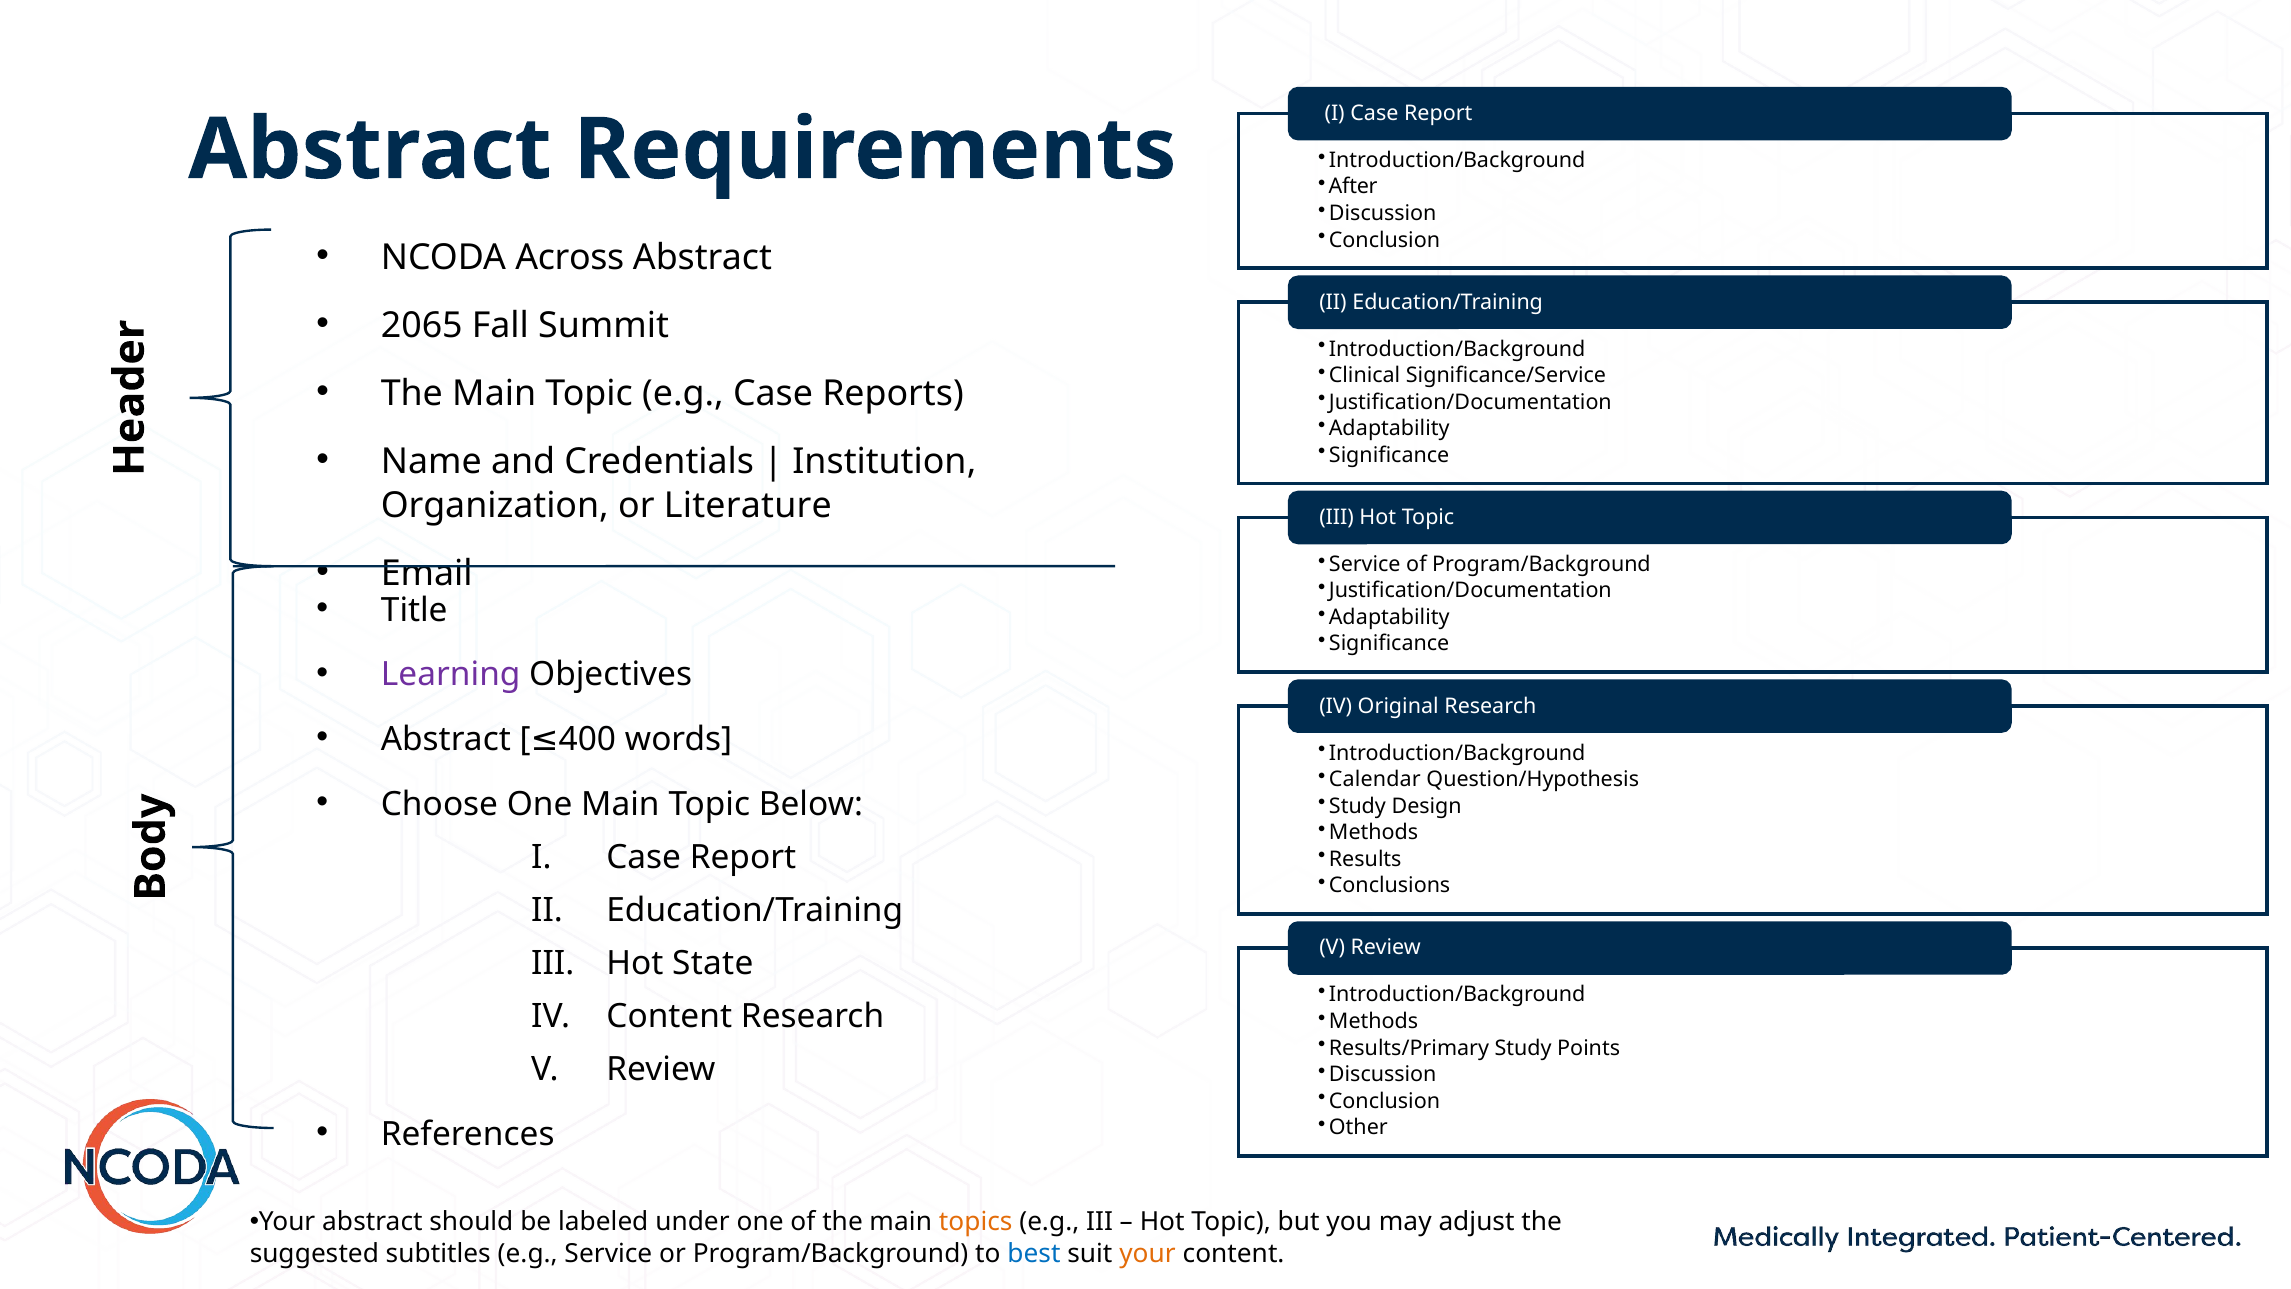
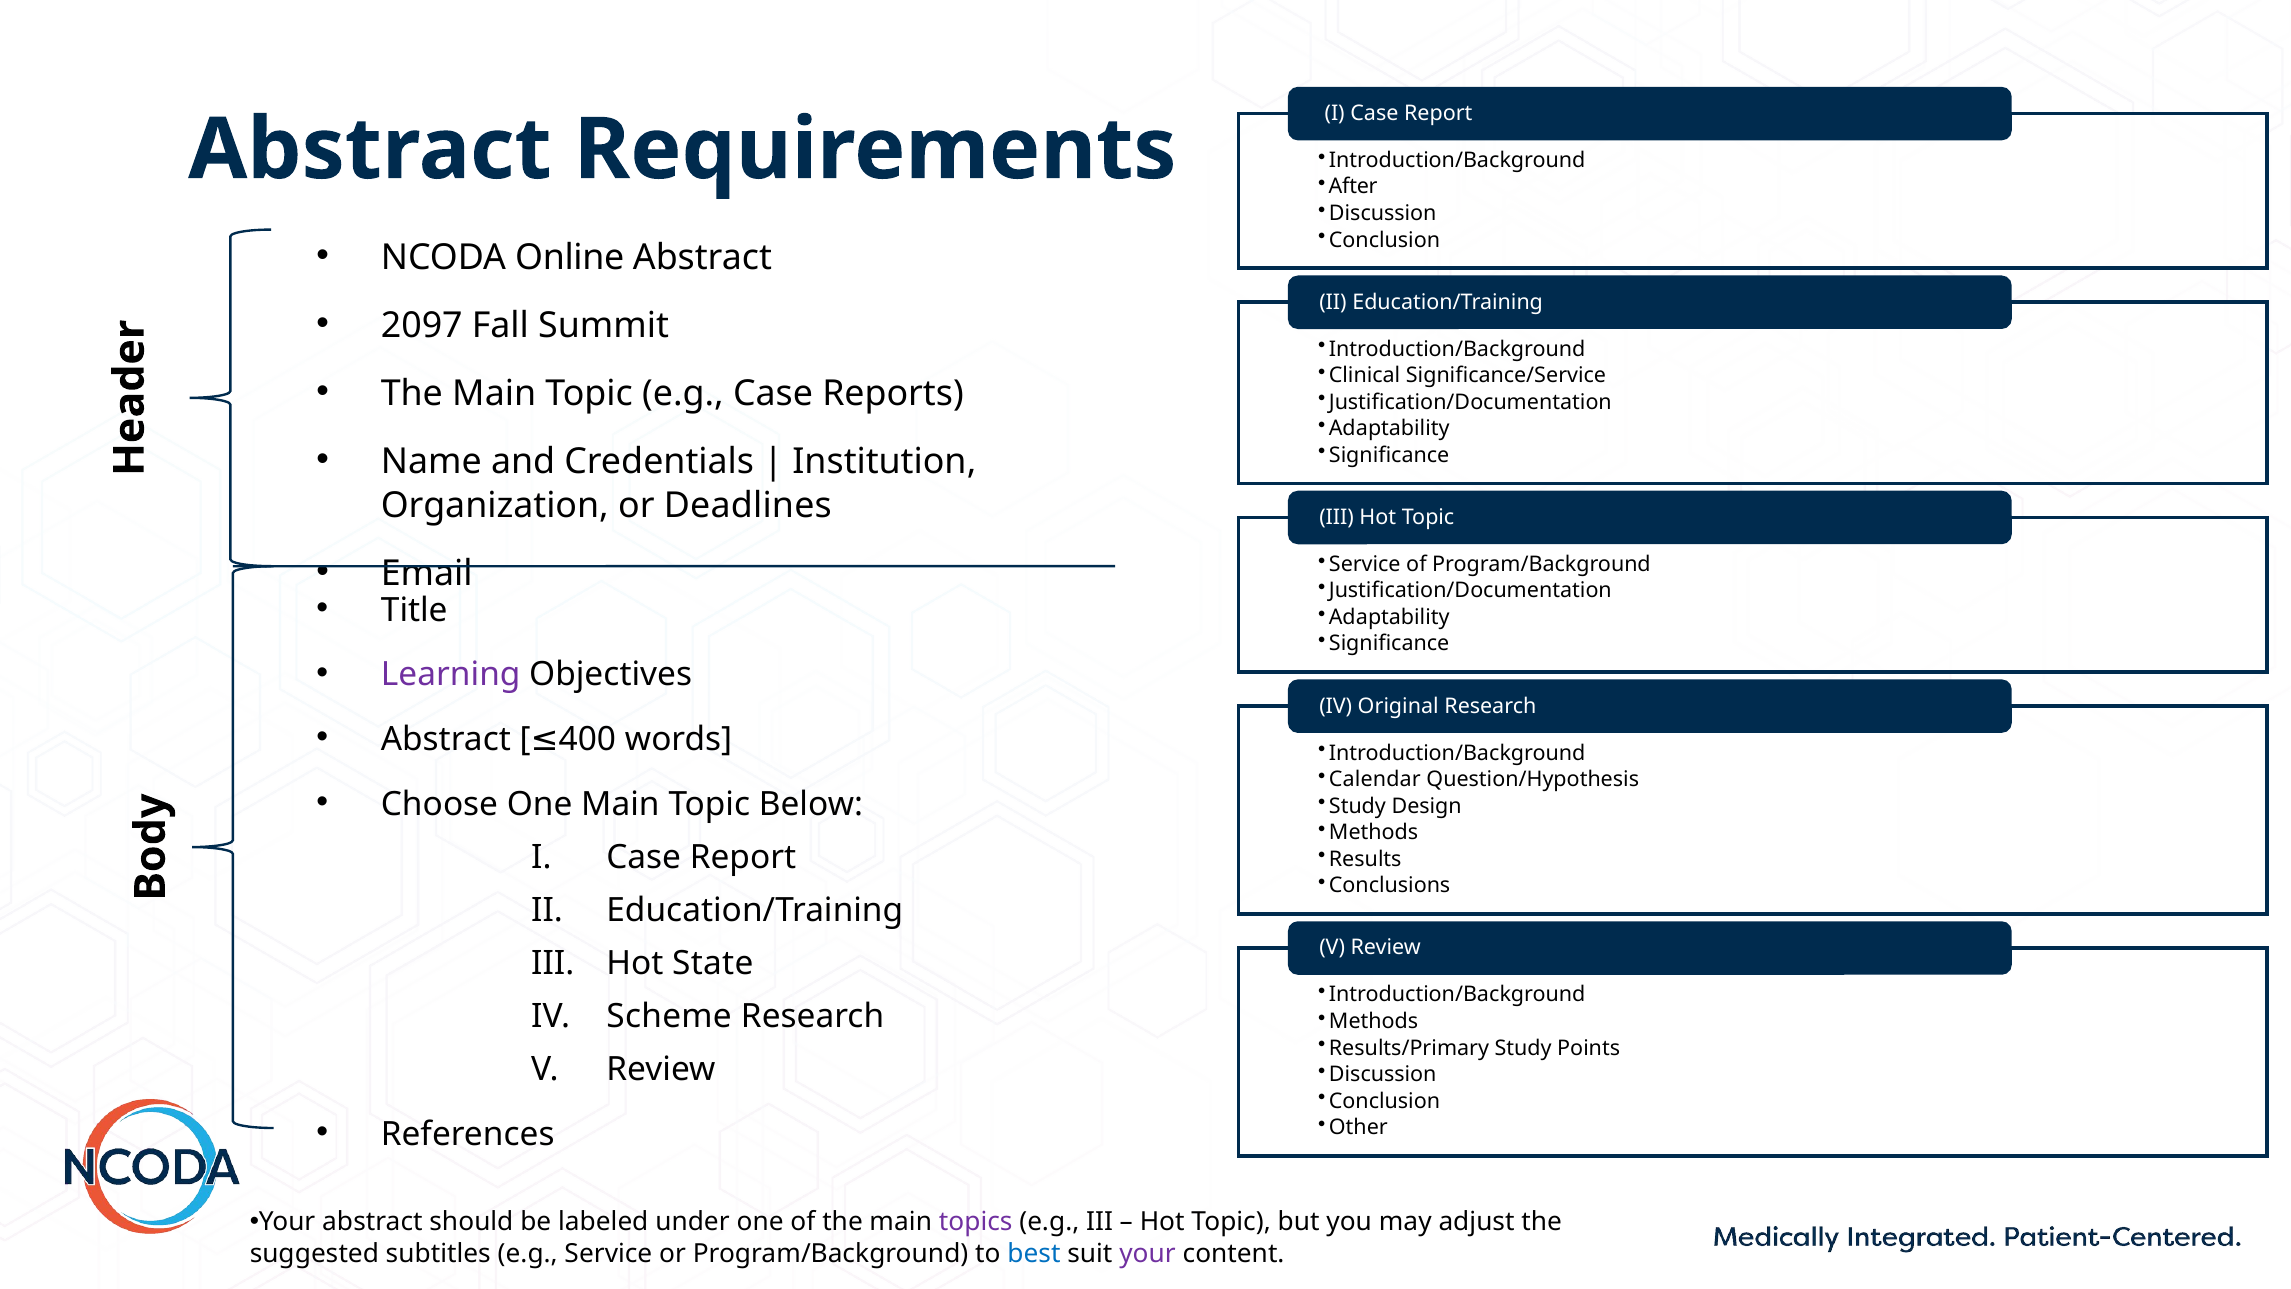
Across: Across -> Online
2065: 2065 -> 2097
Literature: Literature -> Deadlines
Content at (669, 1016): Content -> Scheme
topics colour: orange -> purple
your at (1147, 1253) colour: orange -> purple
